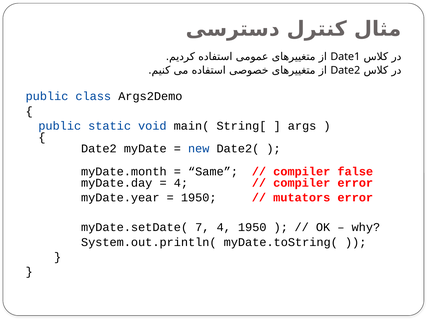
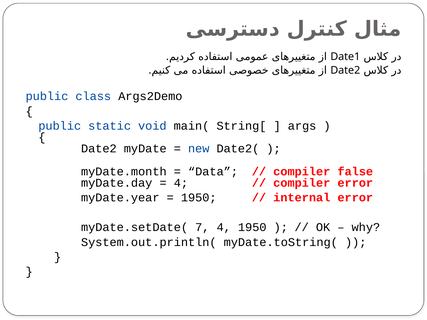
Same: Same -> Data
mutators: mutators -> internal
